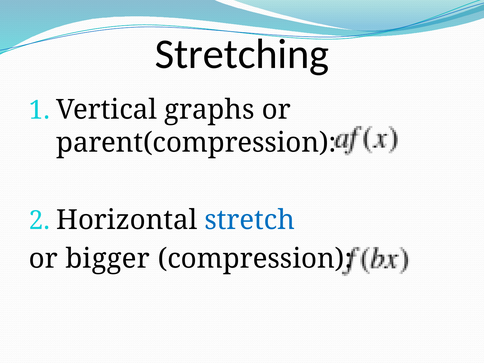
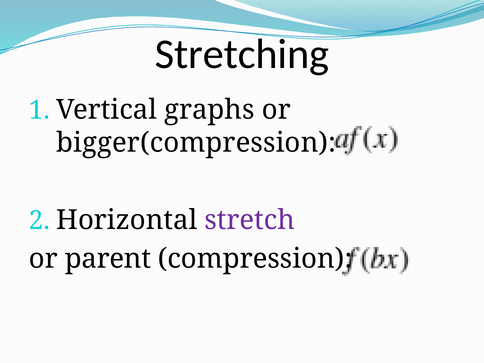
parent(compression: parent(compression -> bigger(compression
stretch colour: blue -> purple
bigger: bigger -> parent
